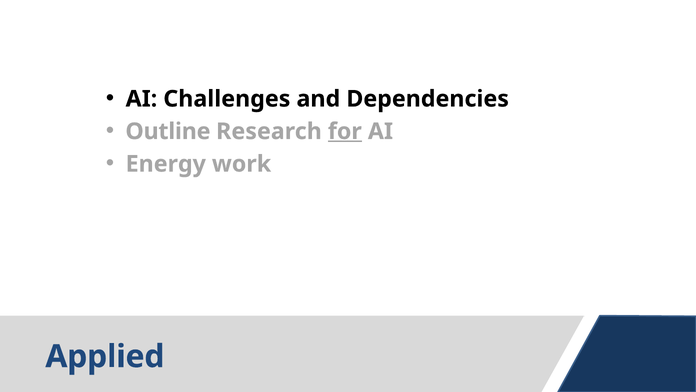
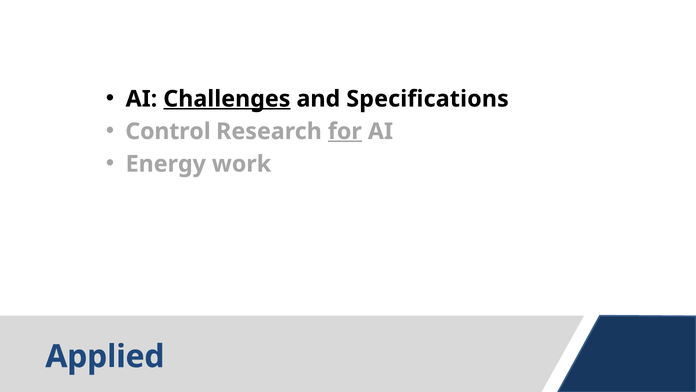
Challenges underline: none -> present
Dependencies: Dependencies -> Specifications
Outline: Outline -> Control
